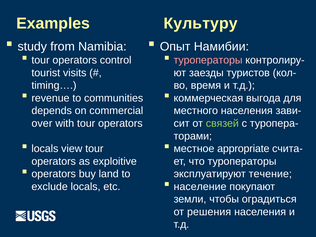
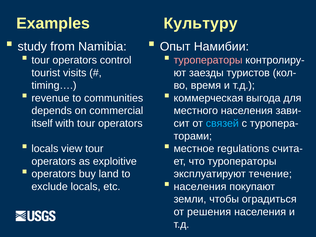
over: over -> itself
связей colour: light green -> light blue
appropriate: appropriate -> regulations
население at (200, 187): население -> населения
